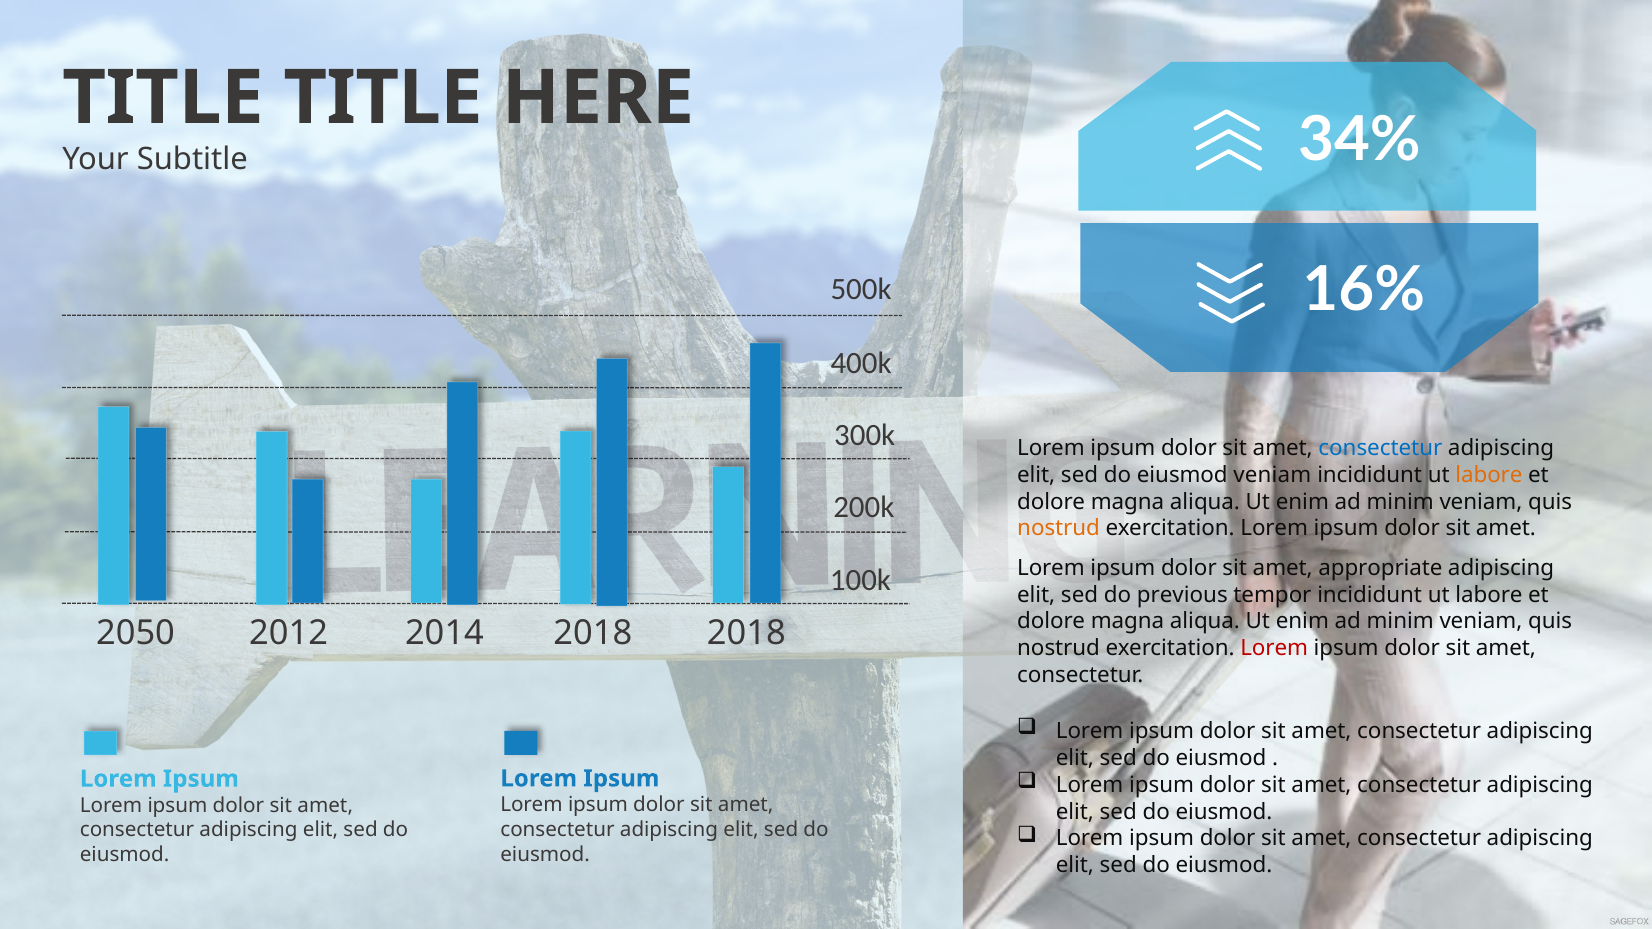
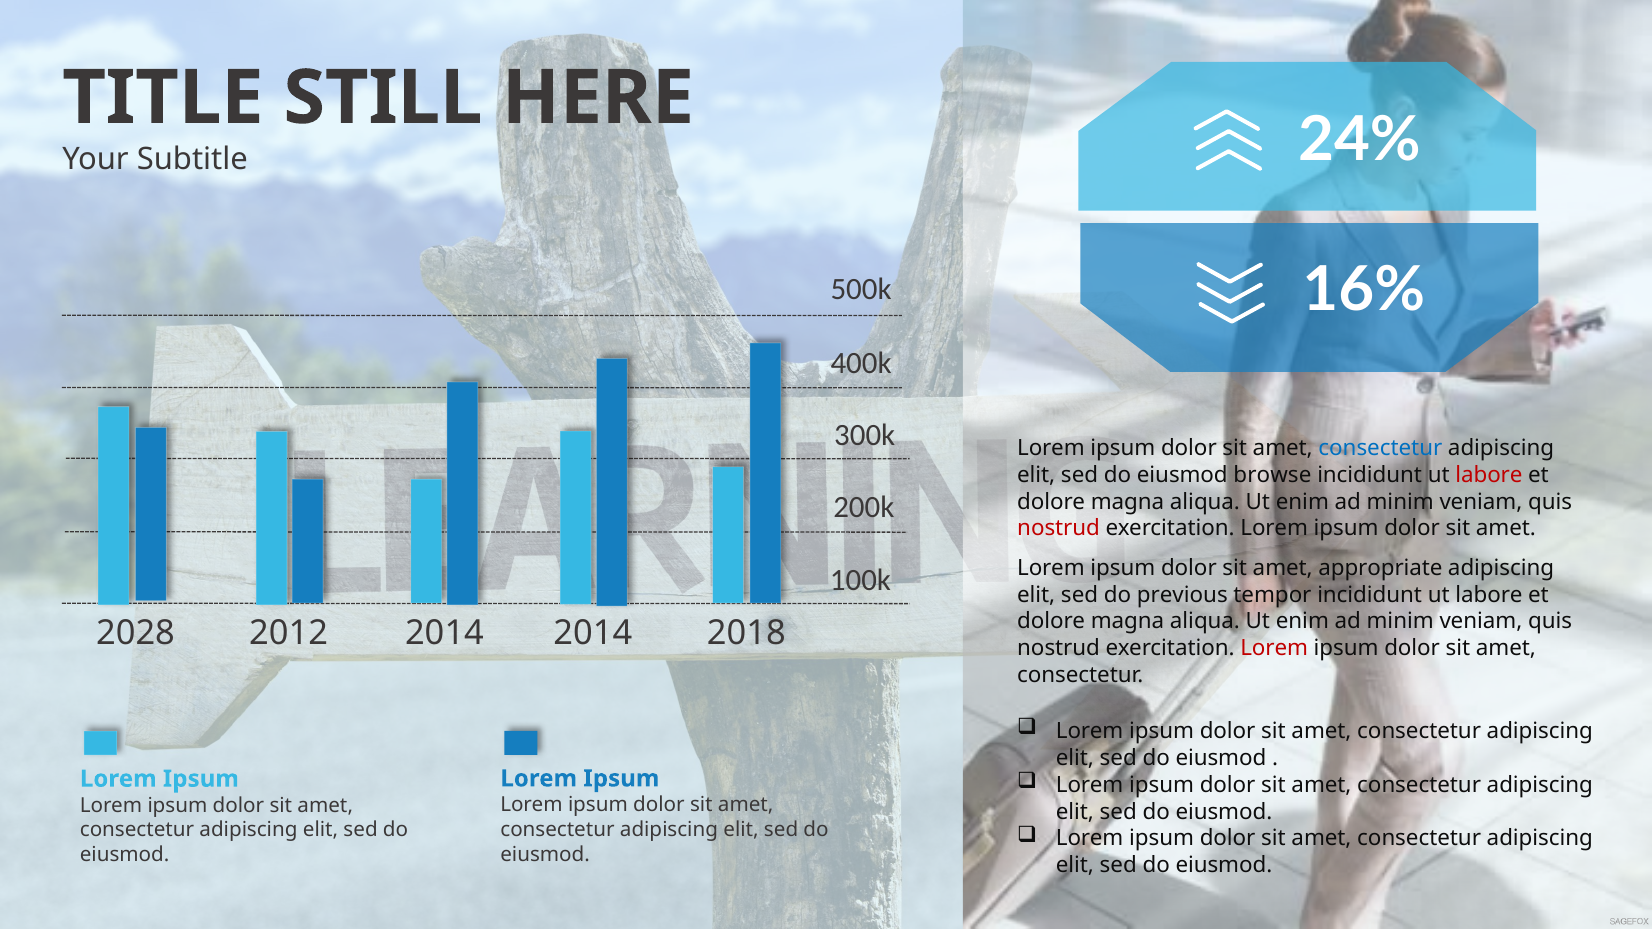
TITLE at (383, 98): TITLE -> STILL
34%: 34% -> 24%
eiusmod veniam: veniam -> browse
labore at (1489, 475) colour: orange -> red
nostrud at (1059, 529) colour: orange -> red
2050: 2050 -> 2028
2014 2018: 2018 -> 2014
